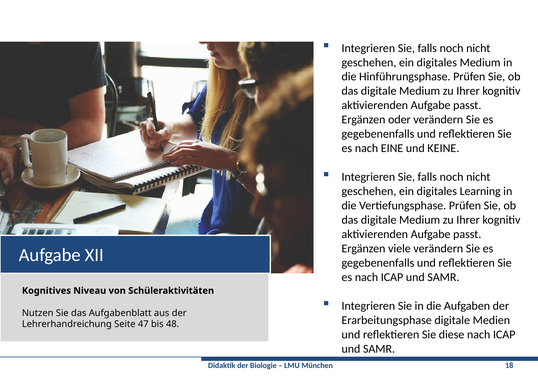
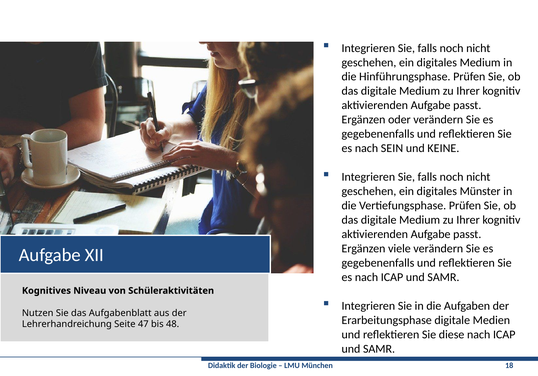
EINE: EINE -> SEIN
Learning: Learning -> Münster
